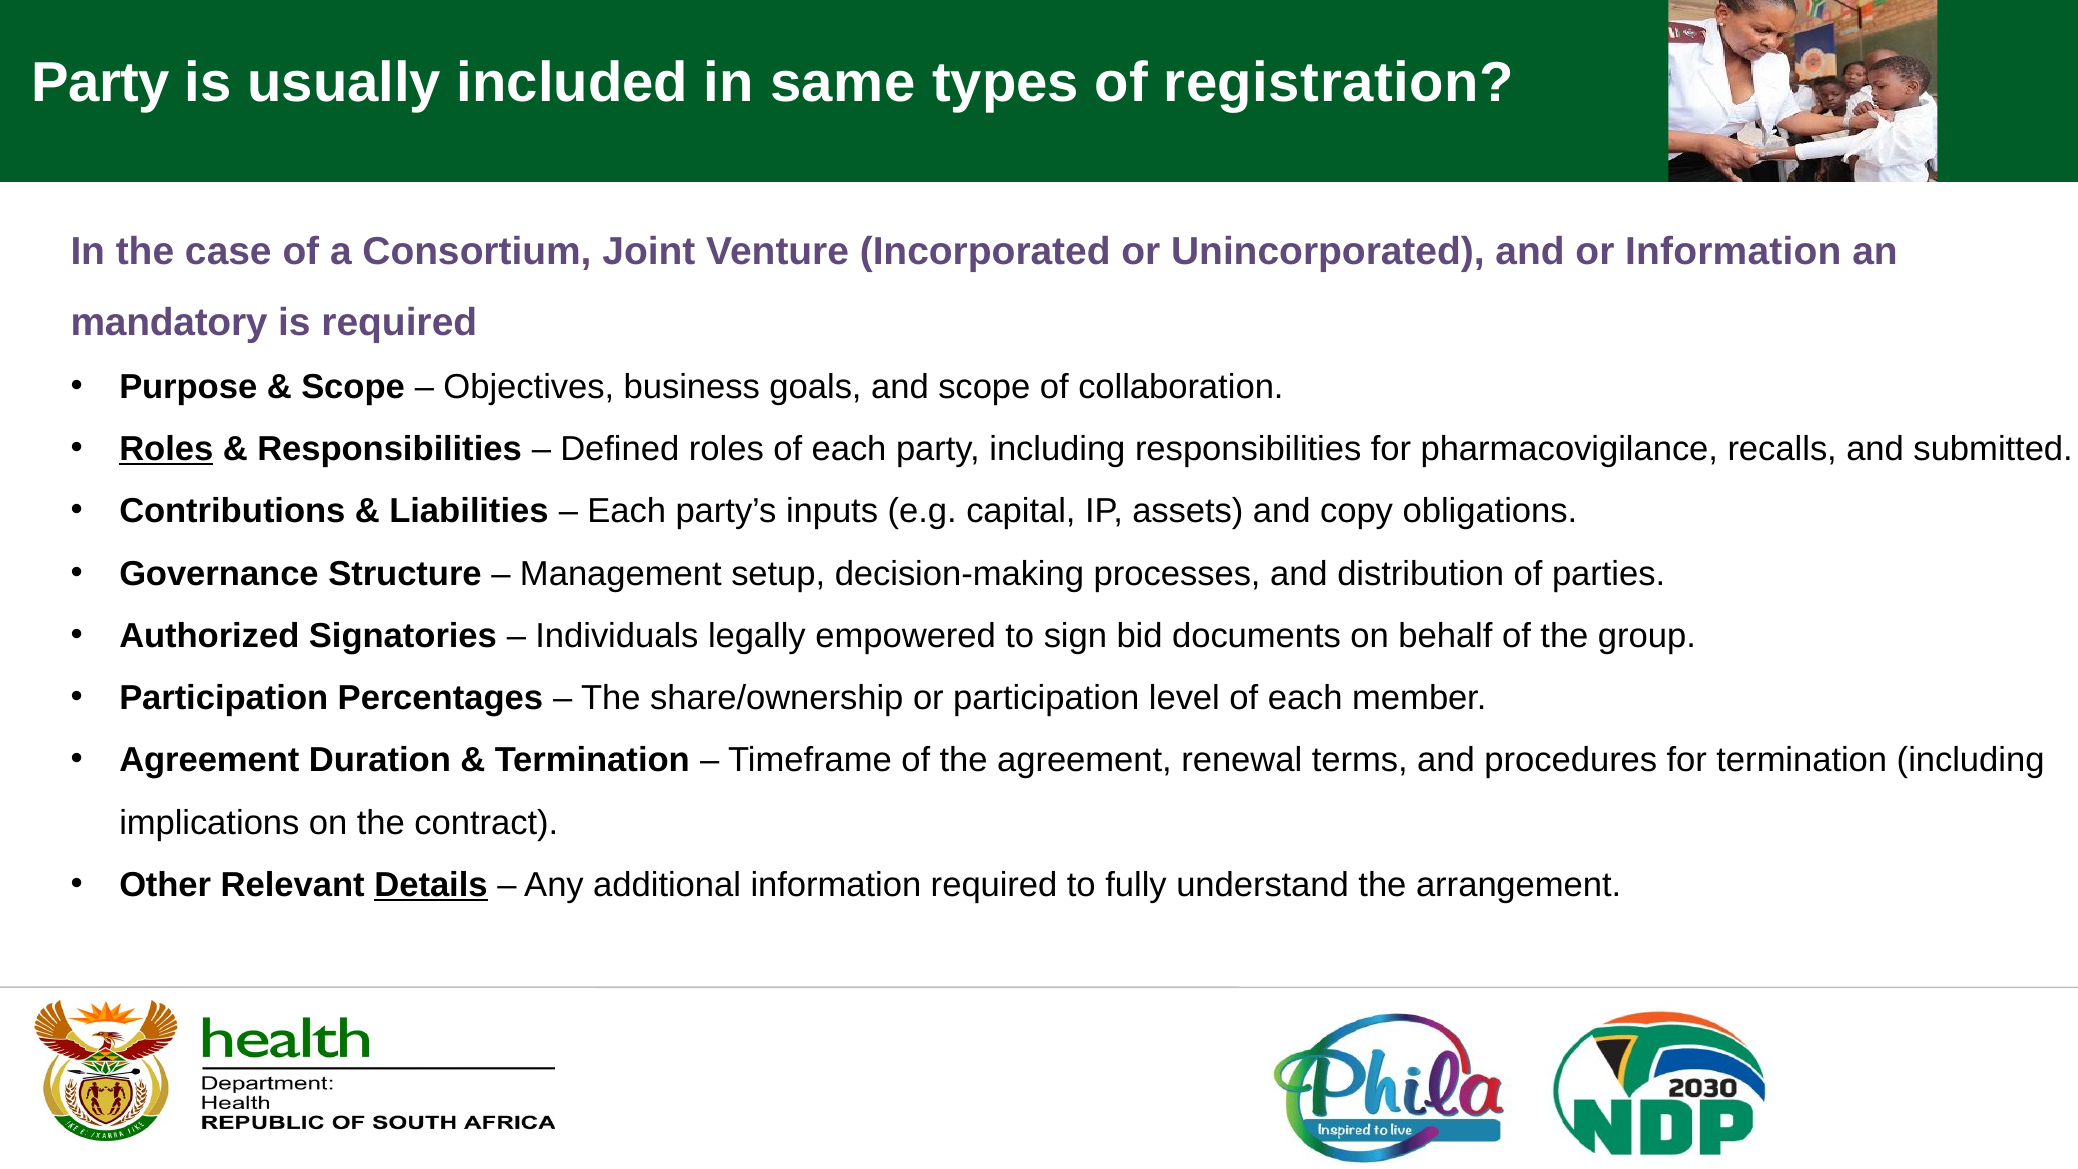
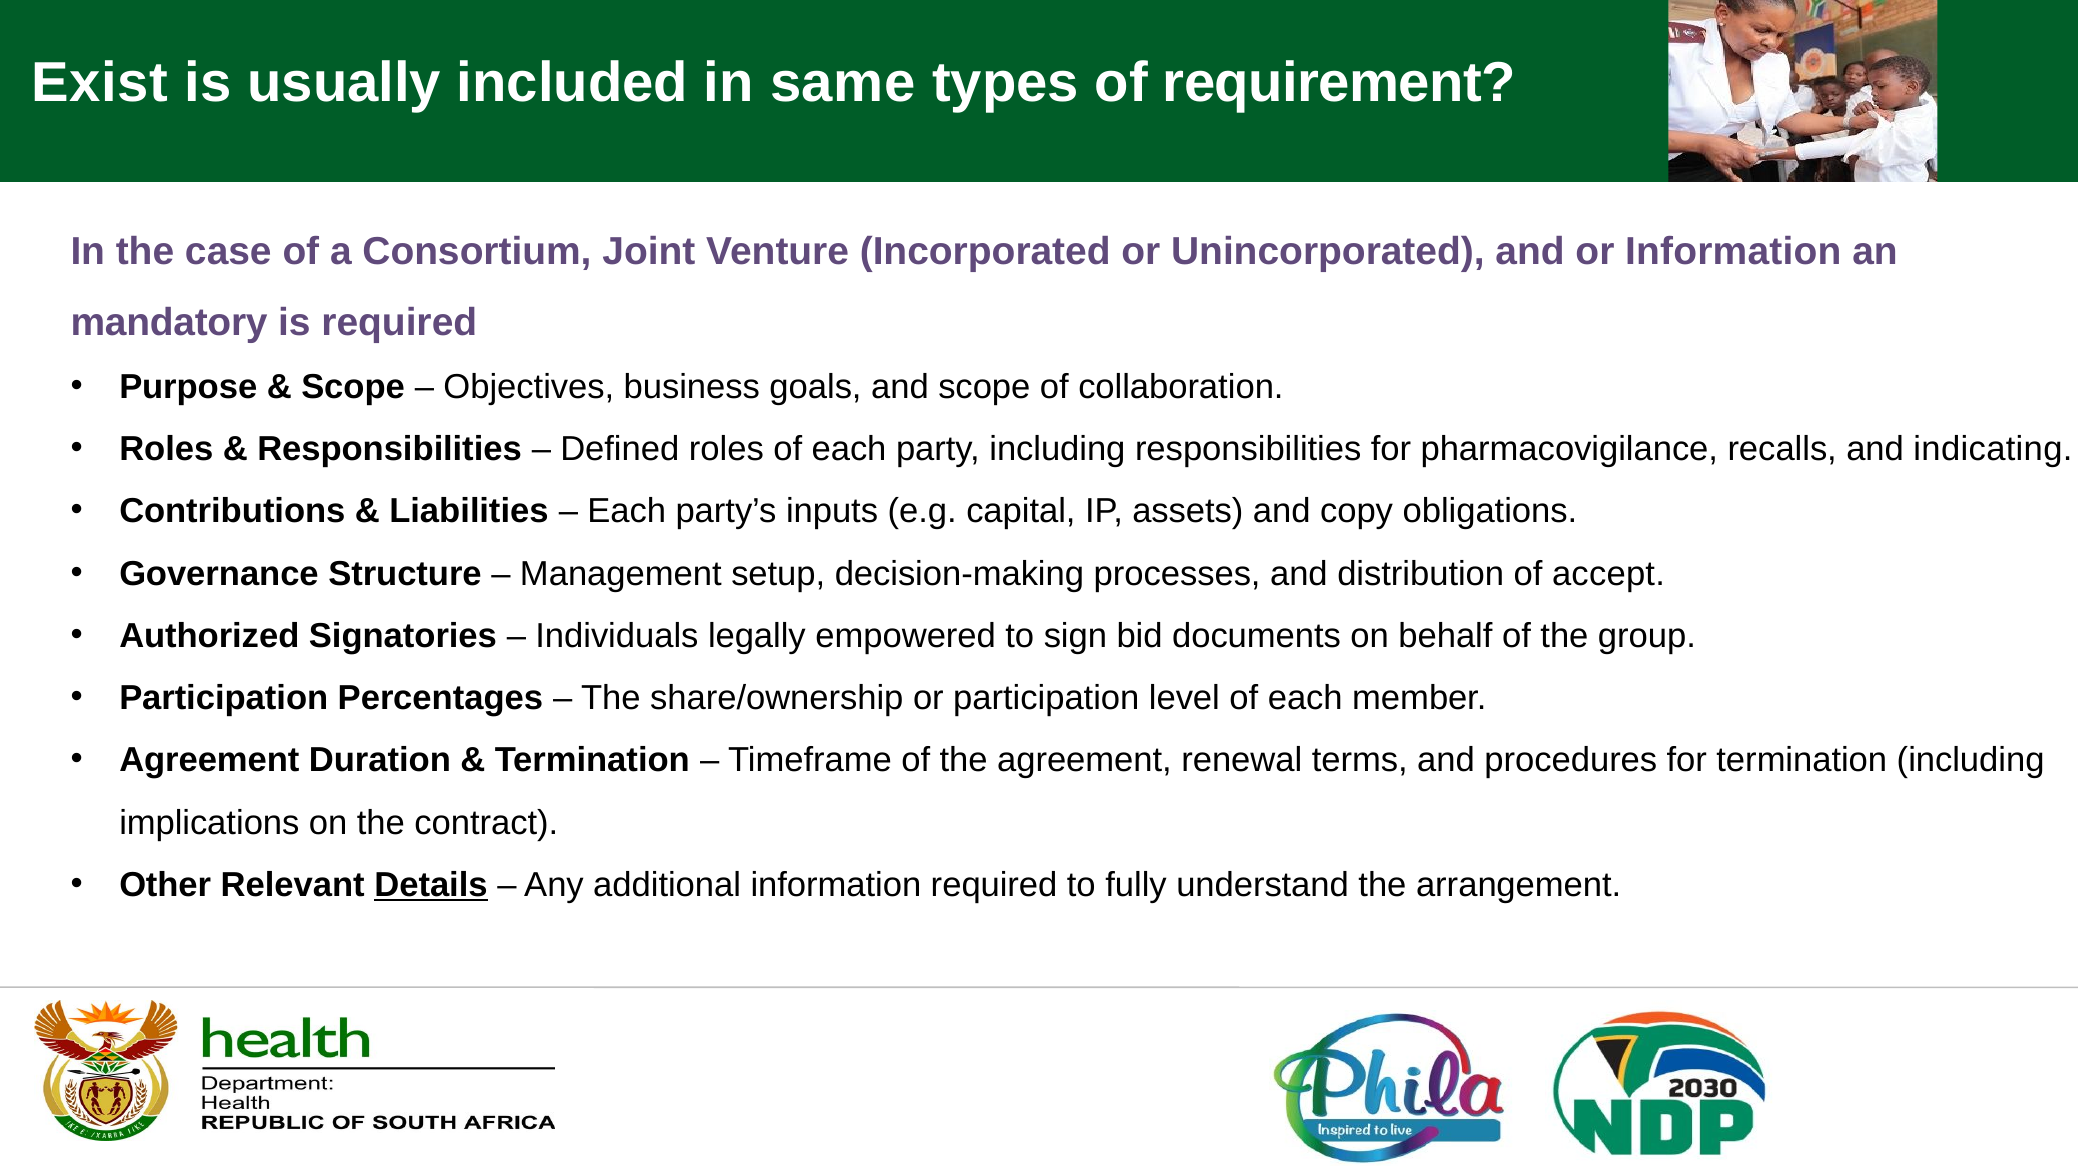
Party at (101, 83): Party -> Exist
registration: registration -> requirement
Roles at (166, 449) underline: present -> none
submitted: submitted -> indicating
parties: parties -> accept
